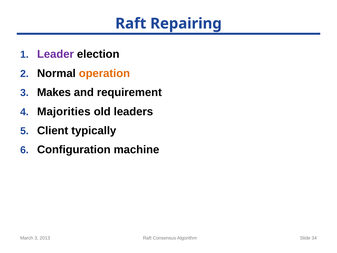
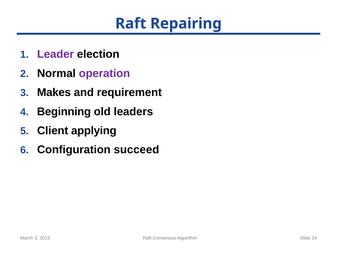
operation colour: orange -> purple
Majorities: Majorities -> Beginning
typically: typically -> applying
machine: machine -> succeed
